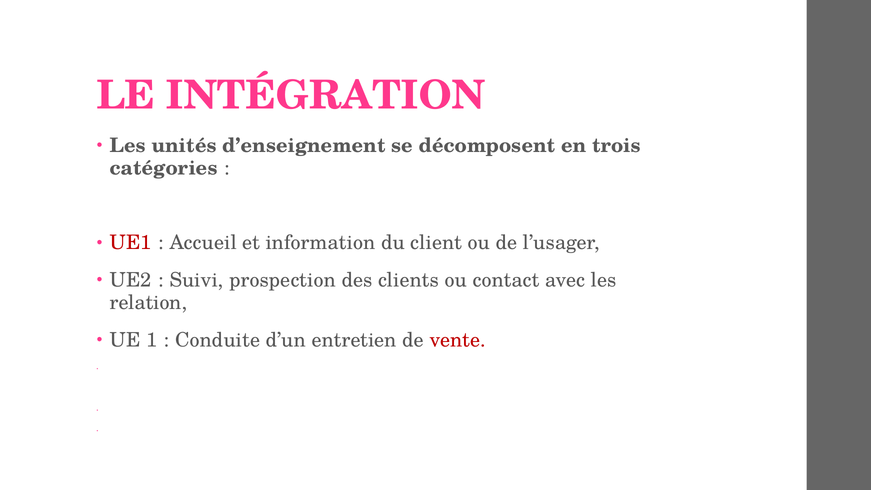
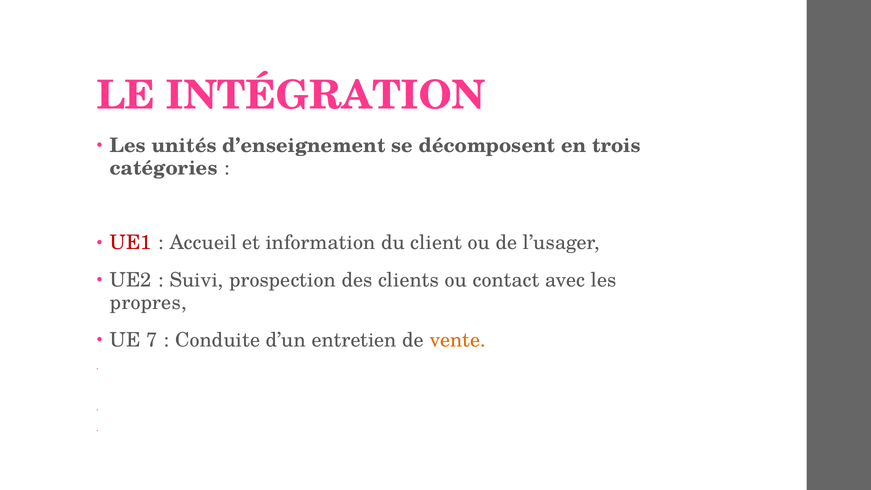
relation: relation -> propres
1: 1 -> 7
vente colour: red -> orange
